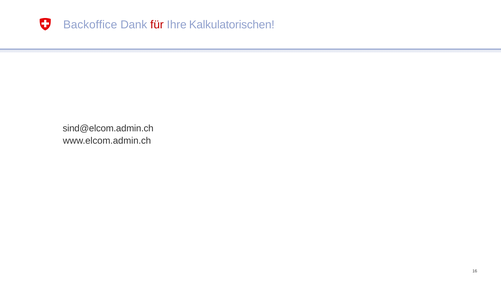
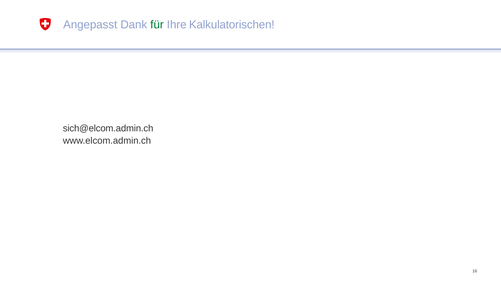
Backoffice: Backoffice -> Angepasst
für colour: red -> green
sind@elcom.admin.ch: sind@elcom.admin.ch -> sich@elcom.admin.ch
